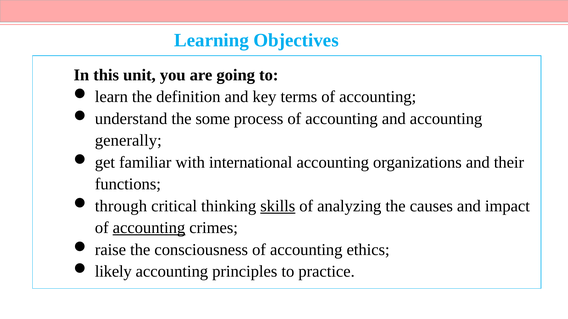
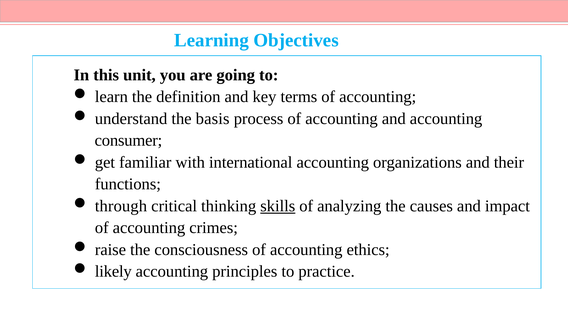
some: some -> basis
generally: generally -> consumer
accounting at (149, 228) underline: present -> none
